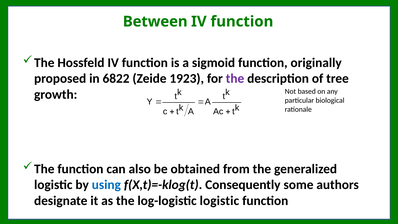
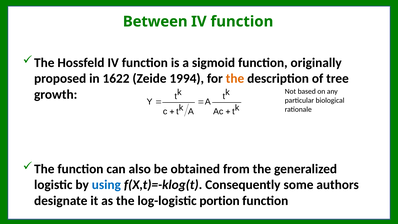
6822: 6822 -> 1622
1923: 1923 -> 1994
the at (235, 79) colour: purple -> orange
log-logistic logistic: logistic -> portion
